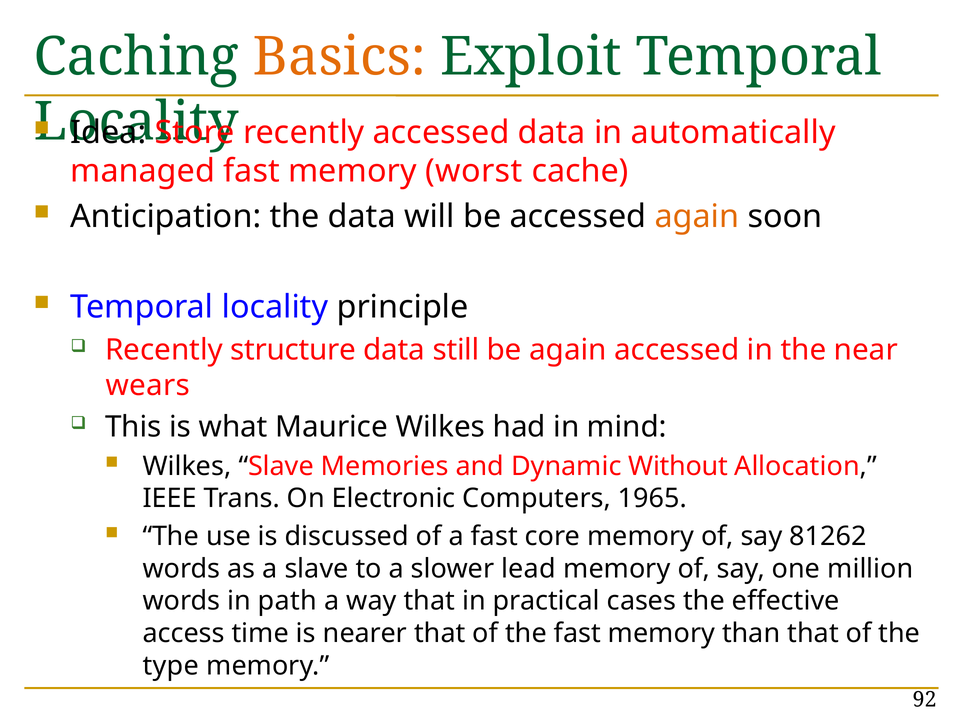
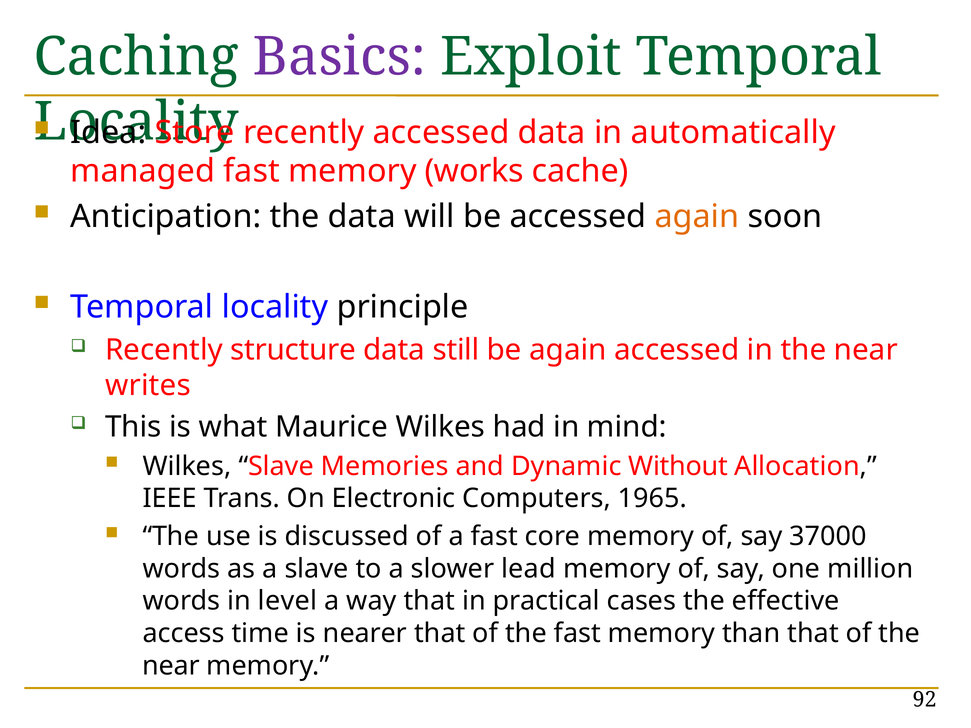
Basics colour: orange -> purple
worst: worst -> works
wears: wears -> writes
81262: 81262 -> 37000
path: path -> level
type at (171, 666): type -> near
